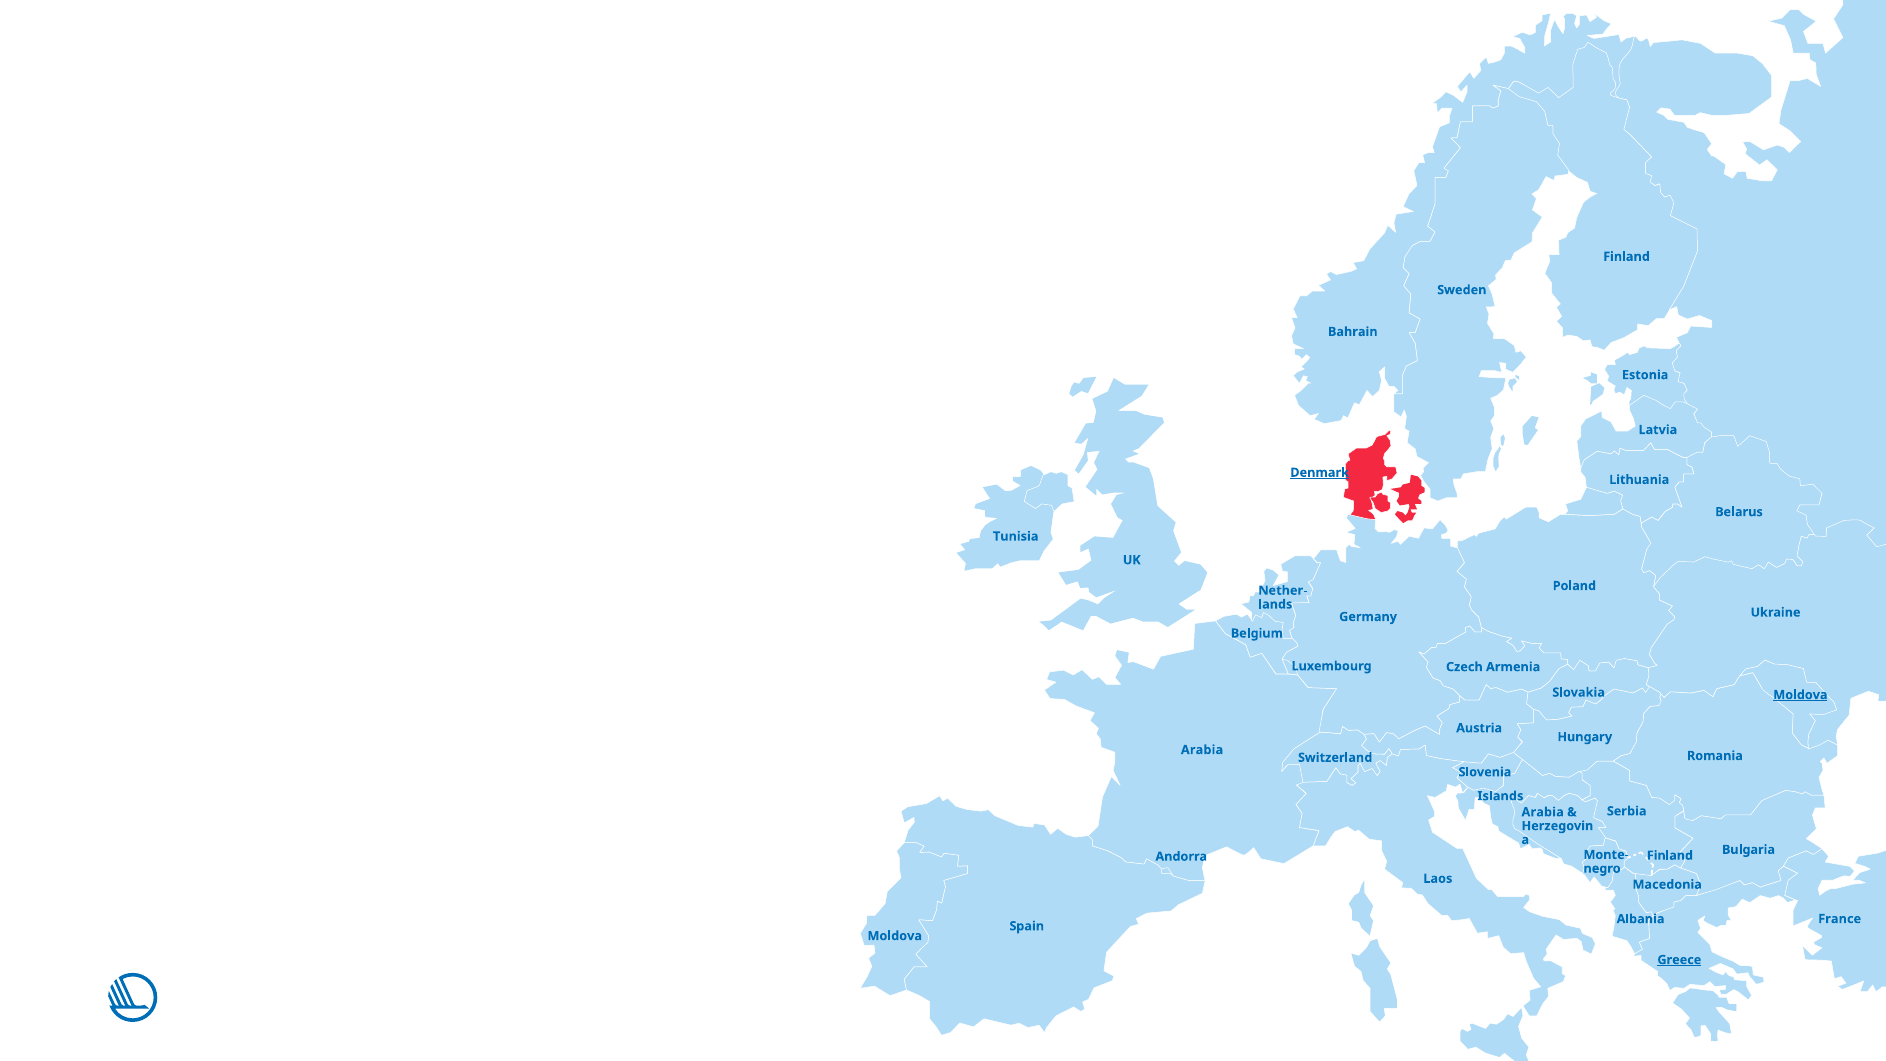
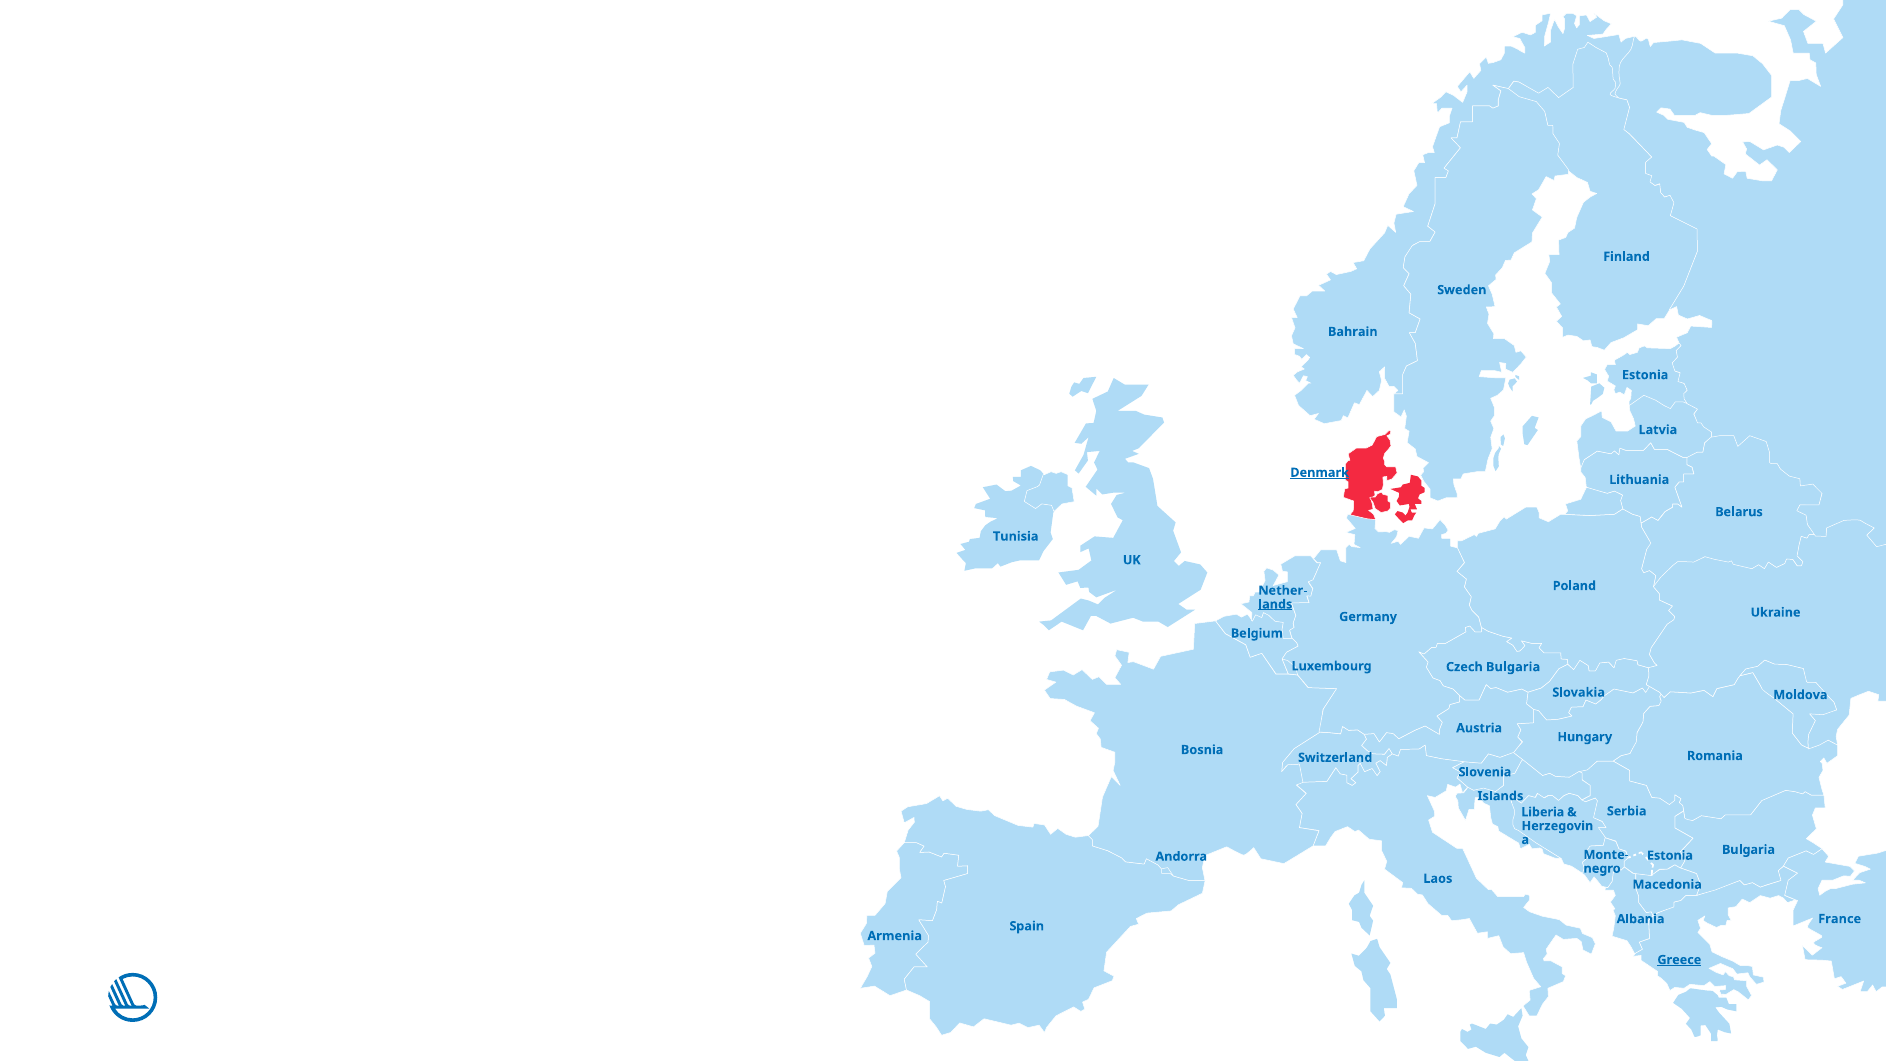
lands underline: none -> present
Czech Armenia: Armenia -> Bulgaria
Moldova at (1800, 695) underline: present -> none
Arabia at (1202, 750): Arabia -> Bosnia
Arabia at (1543, 812): Arabia -> Liberia
Finland at (1670, 855): Finland -> Estonia
Moldova at (895, 936): Moldova -> Armenia
